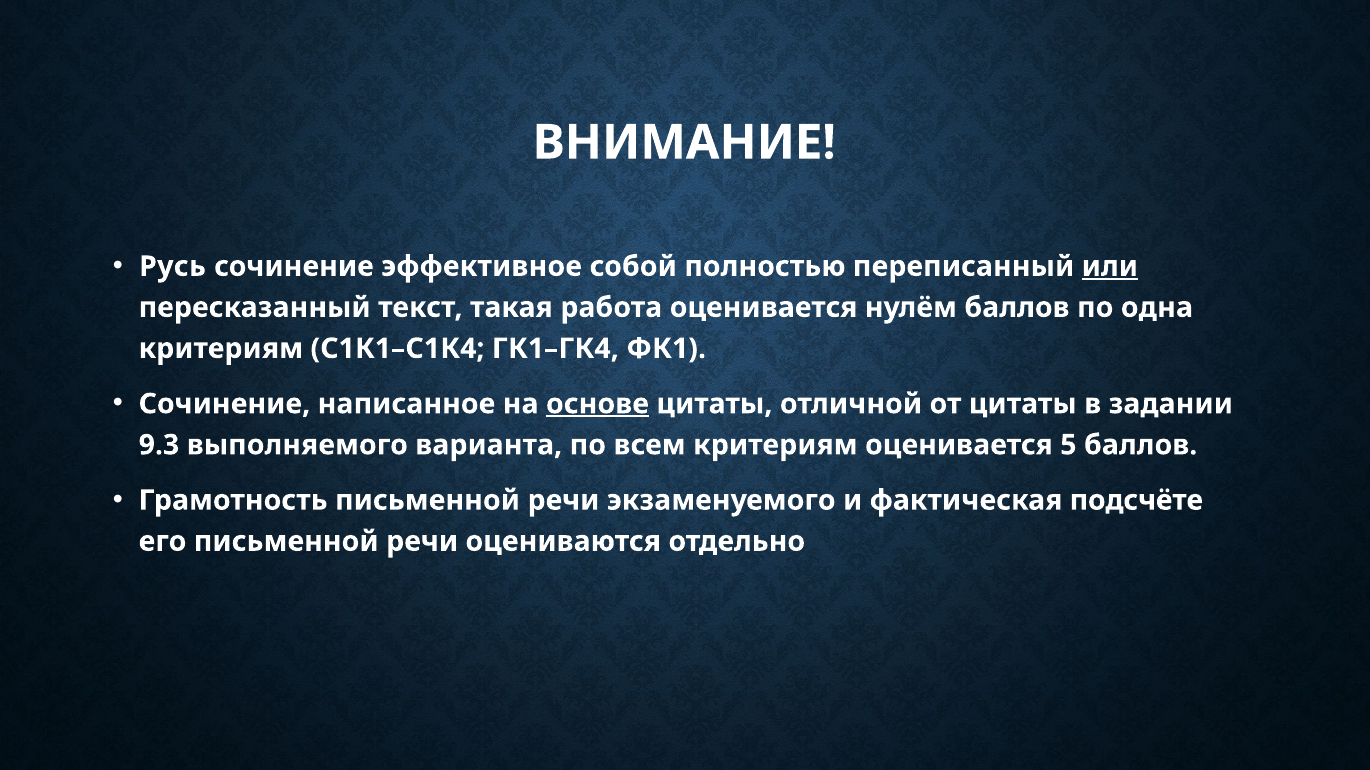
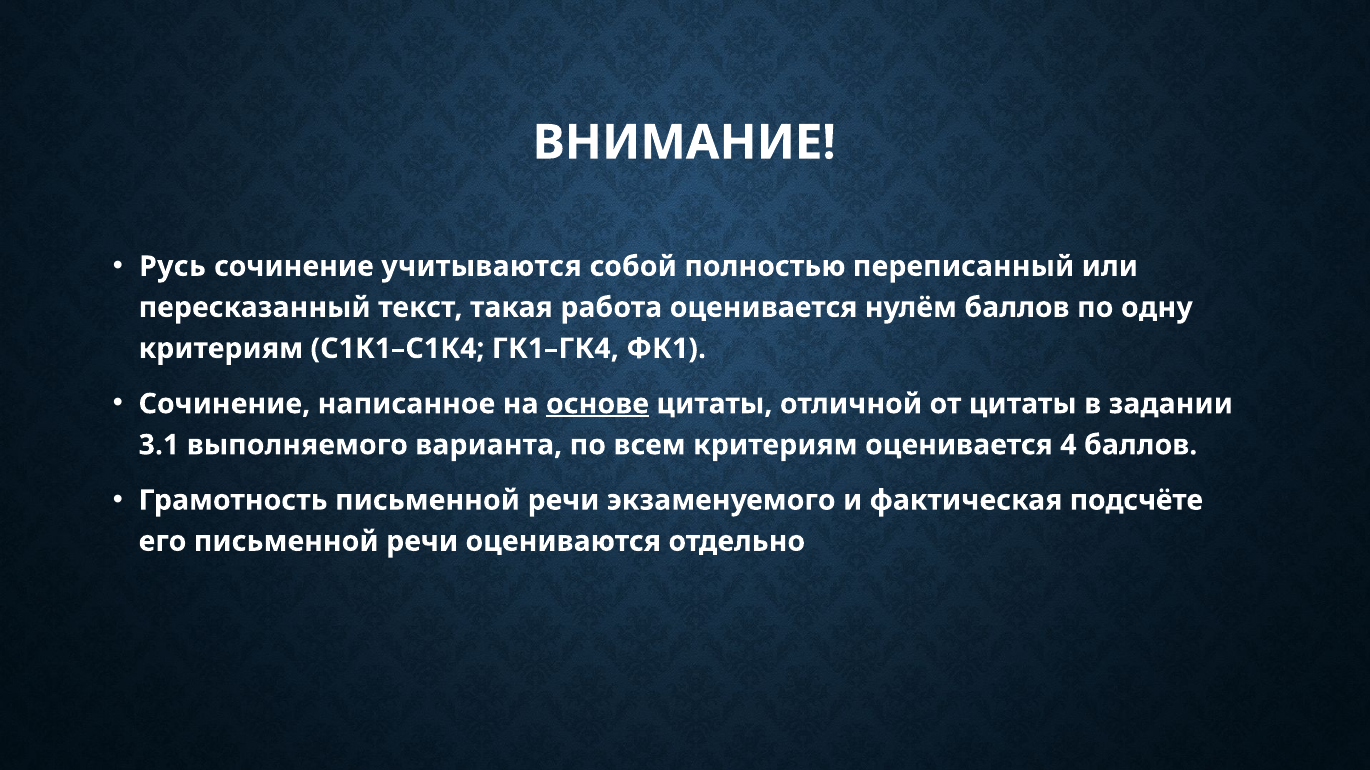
эффективное: эффективное -> учитываются
или underline: present -> none
одна: одна -> одну
9.3: 9.3 -> 3.1
5: 5 -> 4
